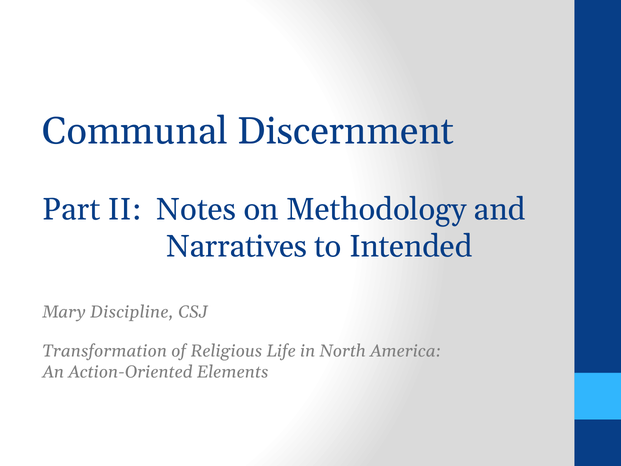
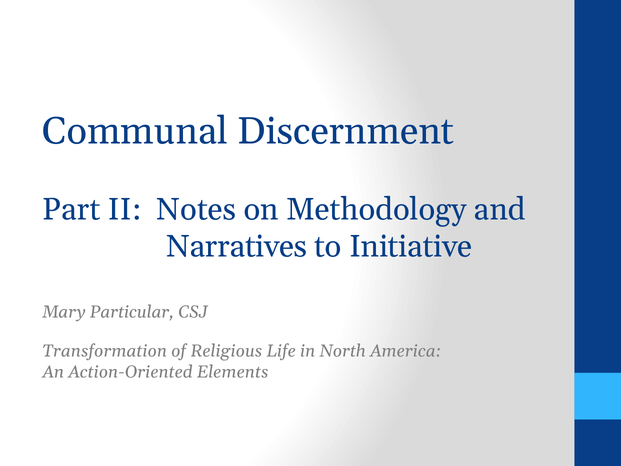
Intended: Intended -> Initiative
Discipline: Discipline -> Particular
